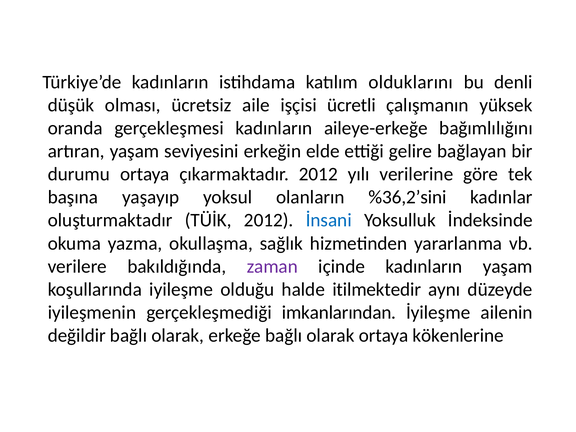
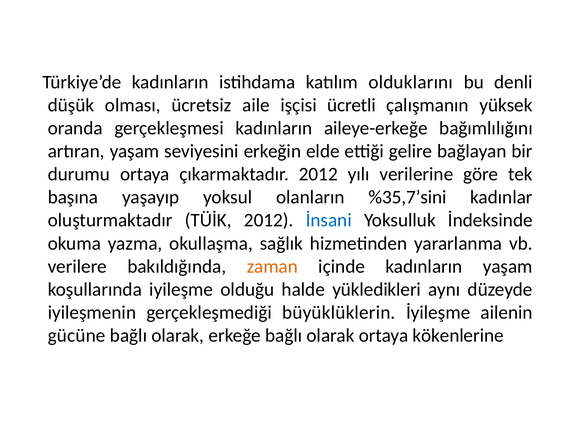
%36,2’sini: %36,2’sini -> %35,7’sini
zaman colour: purple -> orange
itilmektedir: itilmektedir -> yükledikleri
imkanlarından: imkanlarından -> büyüklüklerin
değildir: değildir -> gücüne
